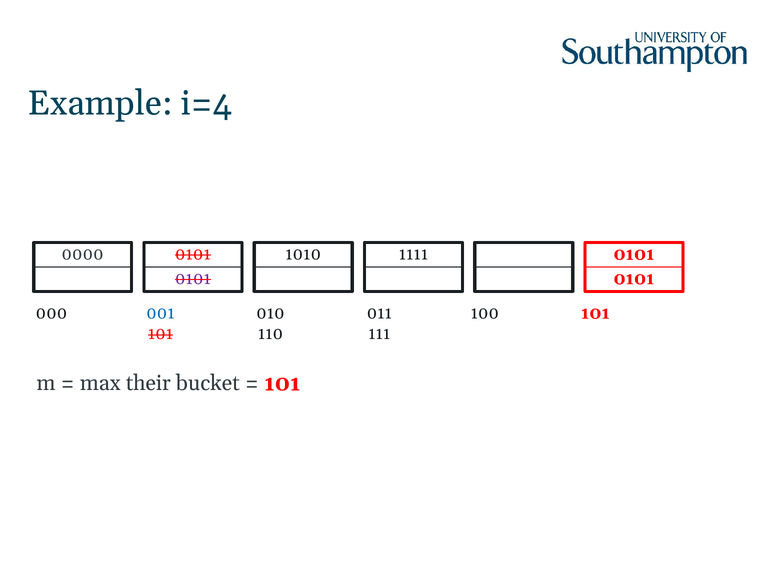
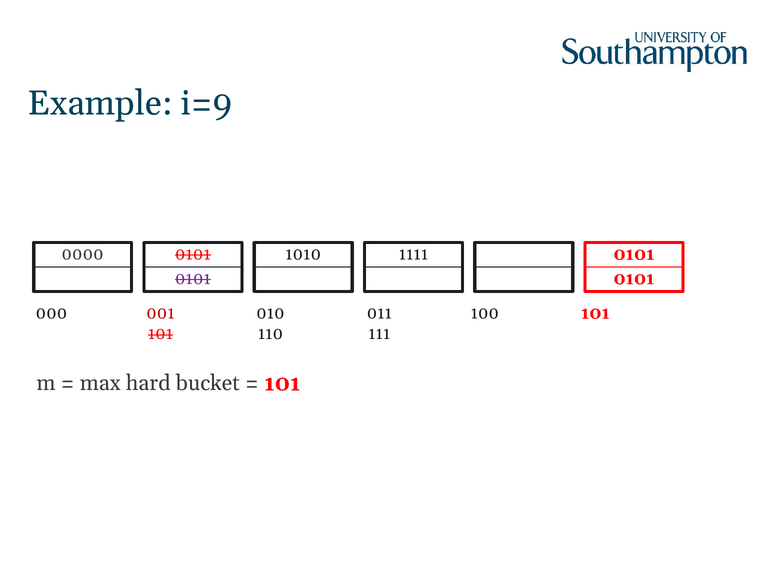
i=4: i=4 -> i=9
001 colour: blue -> red
their: their -> hard
